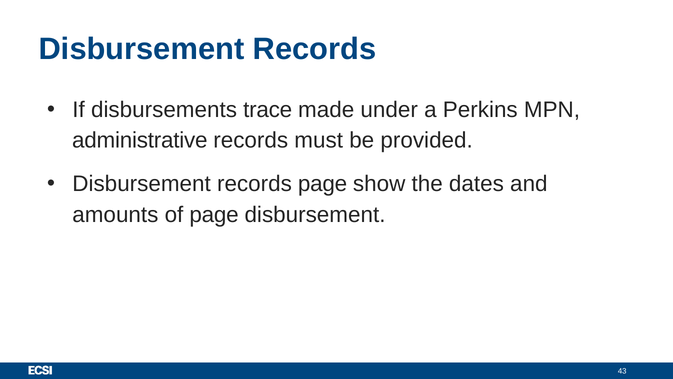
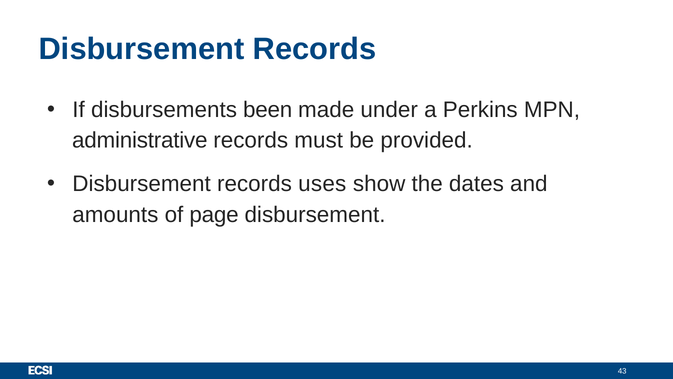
trace: trace -> been
records page: page -> uses
